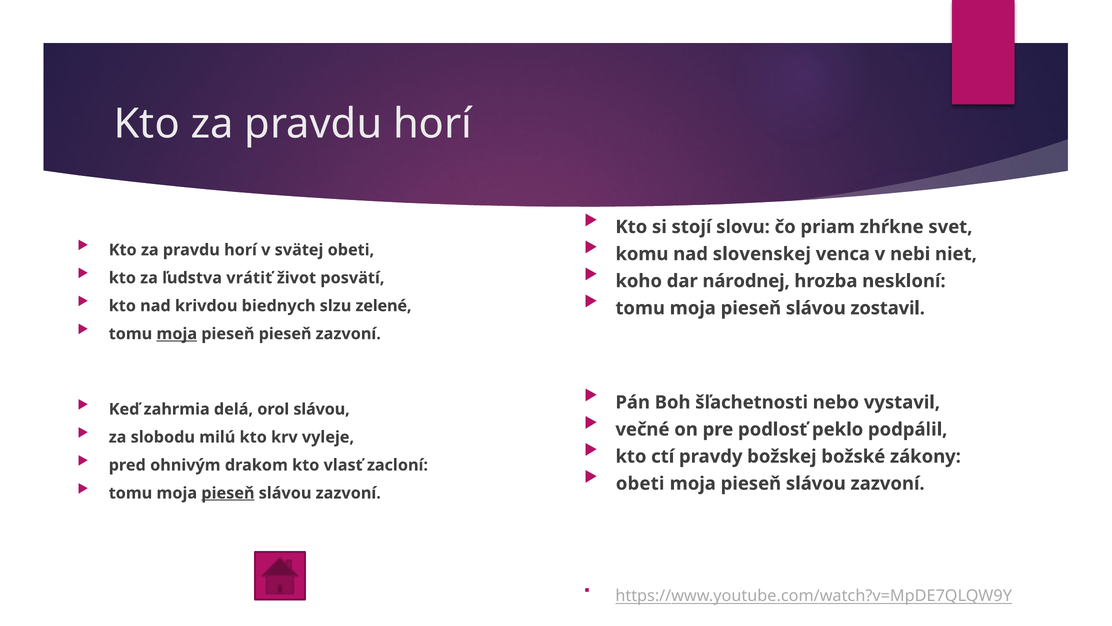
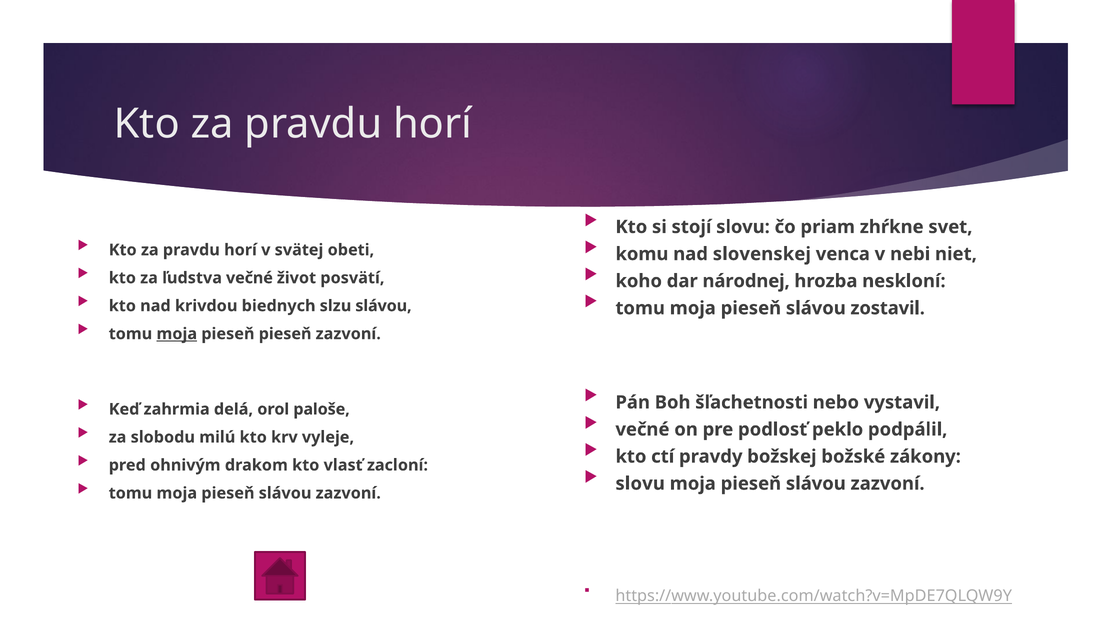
ľudstva vrátiť: vrátiť -> večné
slzu zelené: zelené -> slávou
orol slávou: slávou -> paloše
obeti at (640, 483): obeti -> slovu
pieseň at (228, 493) underline: present -> none
